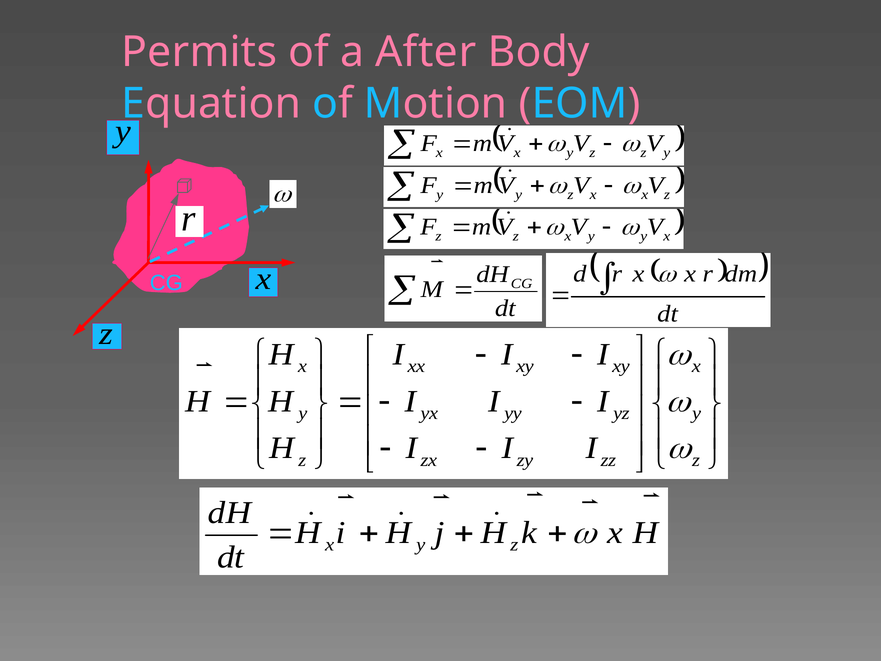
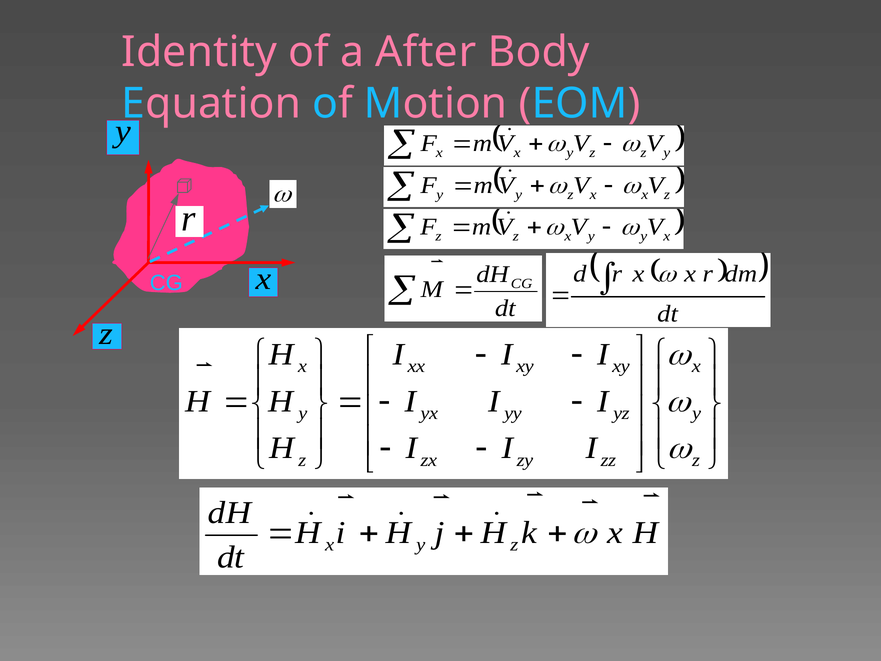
Permits: Permits -> Identity
